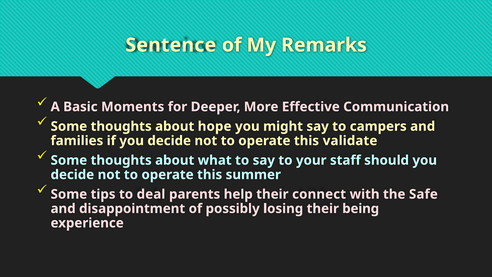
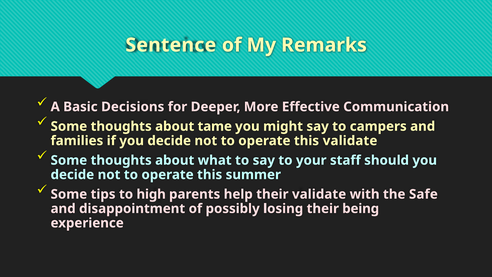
Moments: Moments -> Decisions
hope: hope -> tame
deal: deal -> high
their connect: connect -> validate
